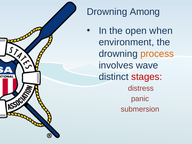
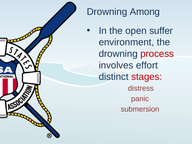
when: when -> suffer
process colour: orange -> red
wave: wave -> effort
